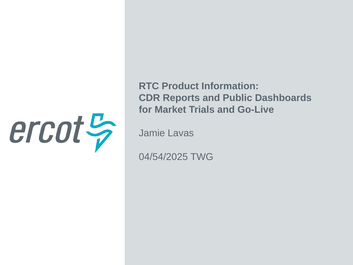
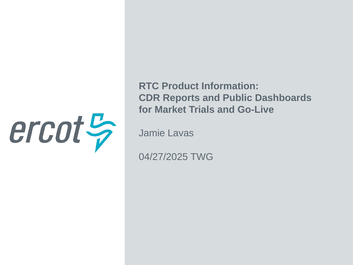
04/54/2025: 04/54/2025 -> 04/27/2025
